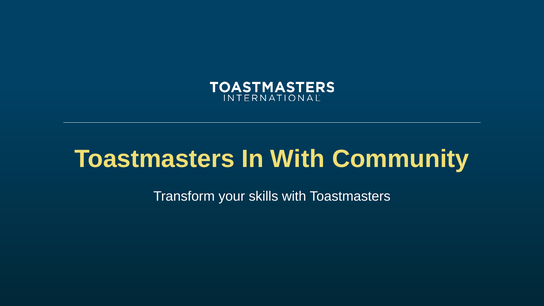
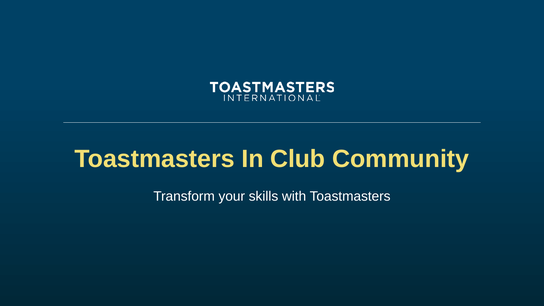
In With: With -> Club
